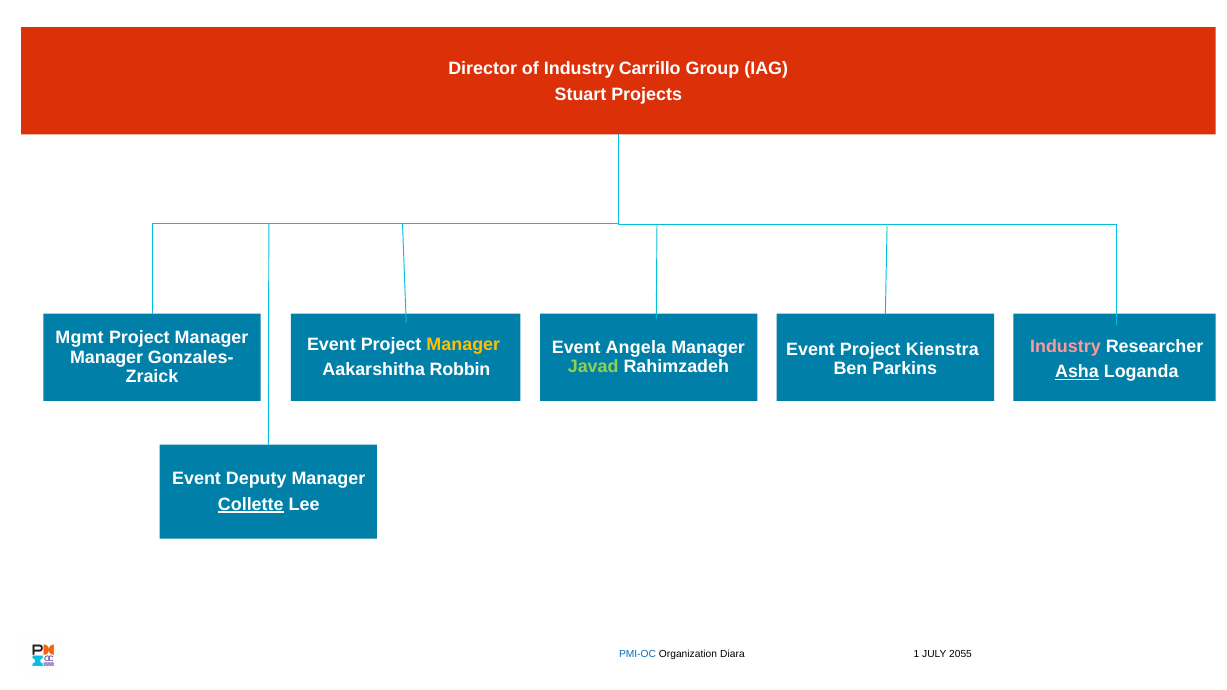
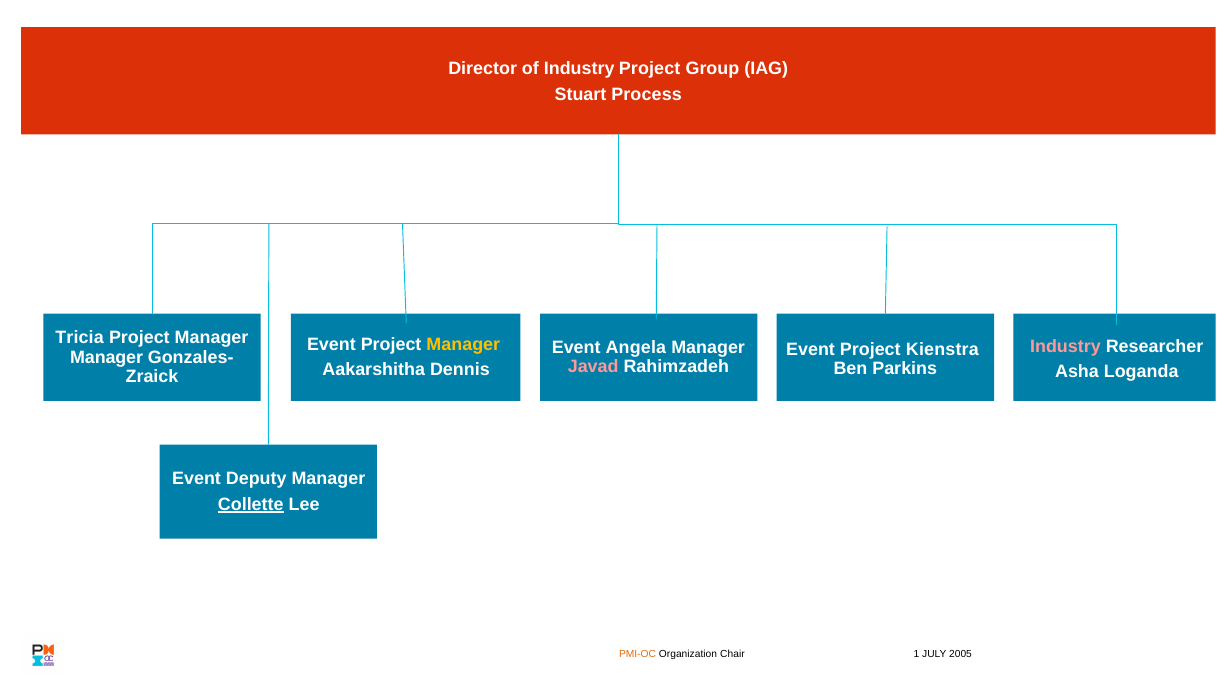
Industry Carrillo: Carrillo -> Project
Projects: Projects -> Process
Mgmt: Mgmt -> Tricia
Javad colour: light green -> pink
Robbin: Robbin -> Dennis
Asha underline: present -> none
PMI-OC colour: blue -> orange
Diara: Diara -> Chair
2055: 2055 -> 2005
